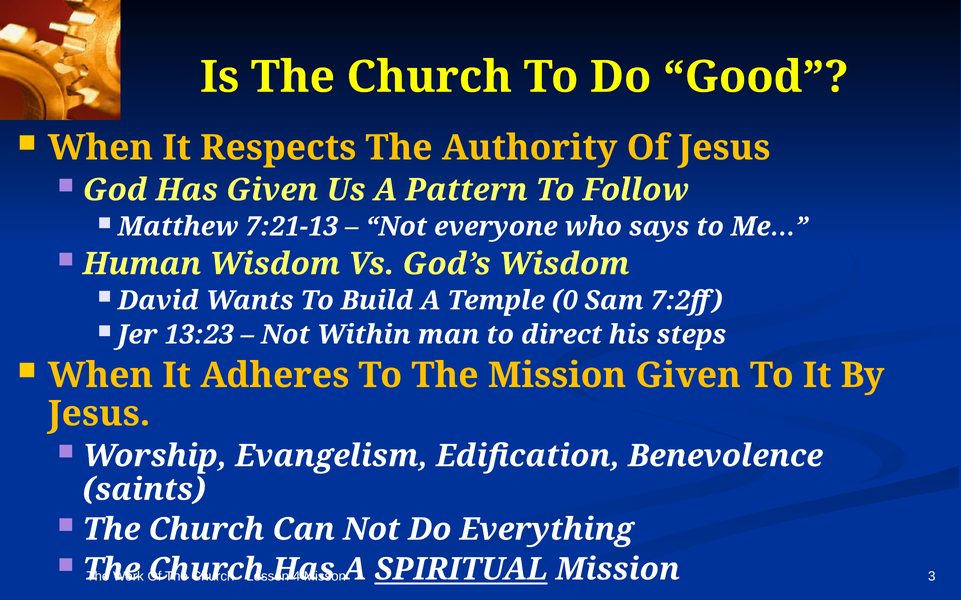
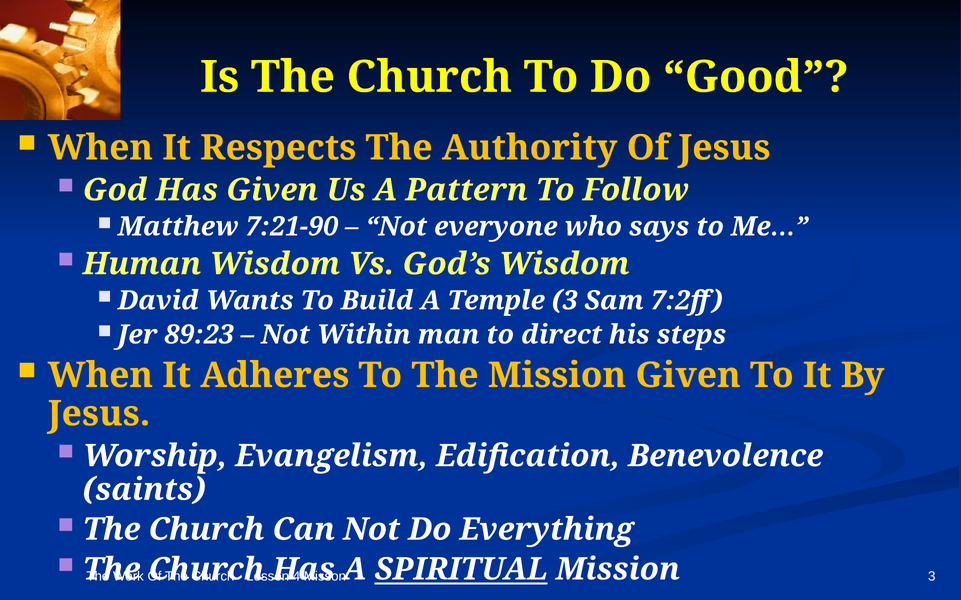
7:21-13: 7:21-13 -> 7:21-90
Temple 0: 0 -> 3
13:23: 13:23 -> 89:23
